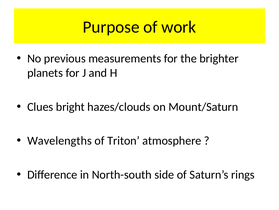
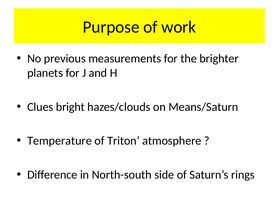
Mount/Saturn: Mount/Saturn -> Means/Saturn
Wavelengths: Wavelengths -> Temperature
